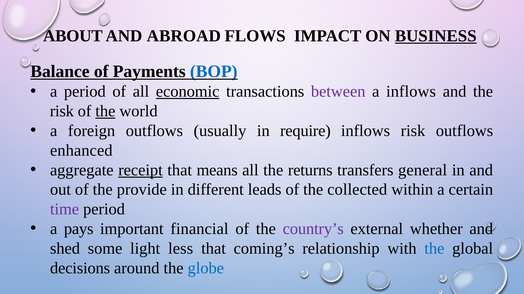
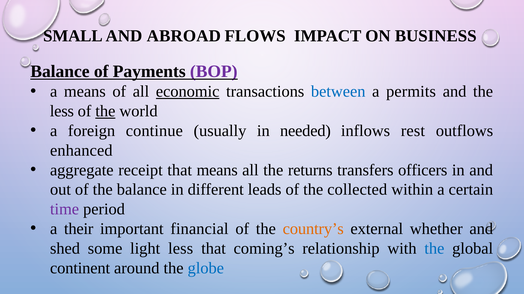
ABOUT: ABOUT -> SMALL
BUSINESS underline: present -> none
BOP colour: blue -> purple
a period: period -> means
between colour: purple -> blue
a inflows: inflows -> permits
risk at (62, 111): risk -> less
foreign outflows: outflows -> continue
require: require -> needed
inflows risk: risk -> rest
receipt underline: present -> none
general: general -> officers
the provide: provide -> balance
pays: pays -> their
country’s colour: purple -> orange
decisions: decisions -> continent
